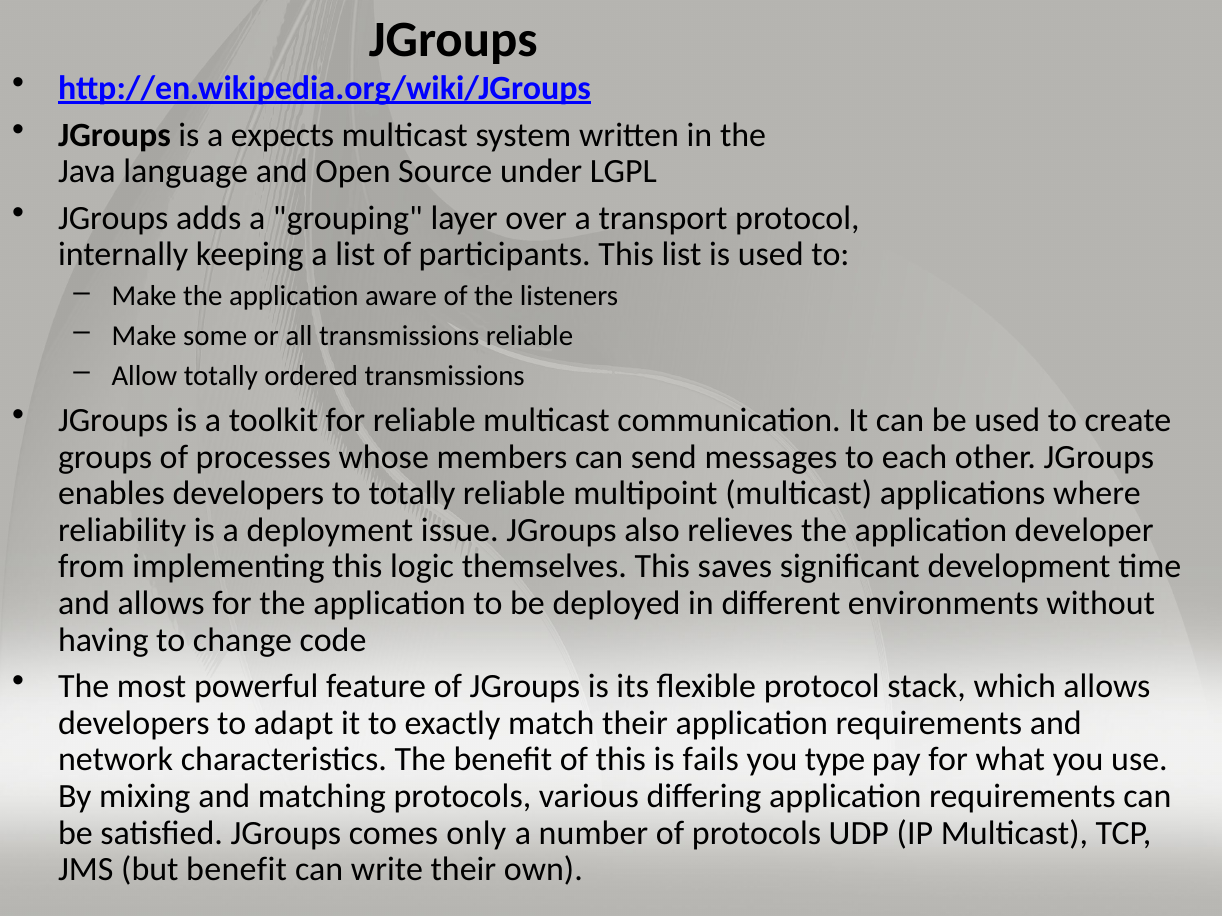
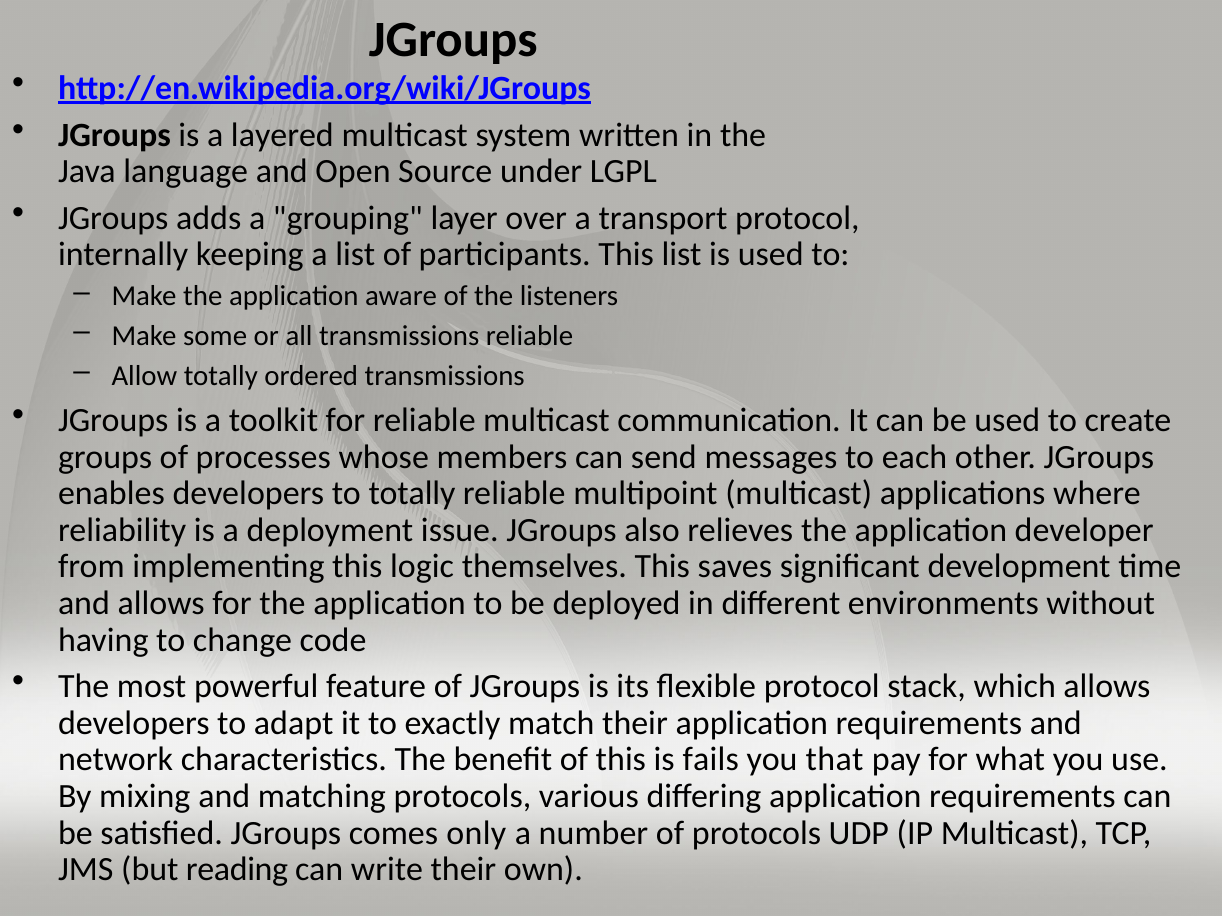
expects: expects -> layered
type: type -> that
but benefit: benefit -> reading
